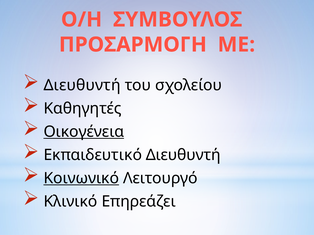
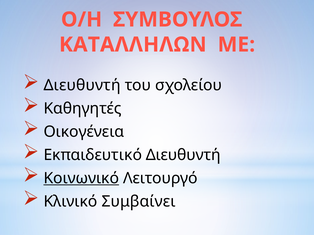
ΠΡΟΣΑΡΜΟΓΗ: ΠΡΟΣΑΡΜΟΓΗ -> ΚΑΤΑΛΛΗΛΩΝ
Οικογένεια underline: present -> none
Επηρεάζει: Επηρεάζει -> Συμβαίνει
